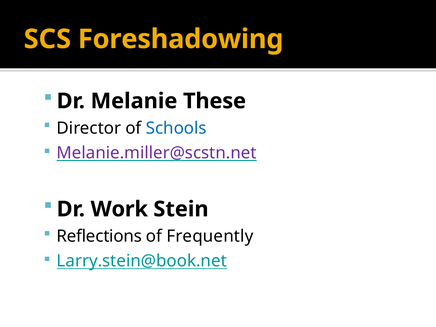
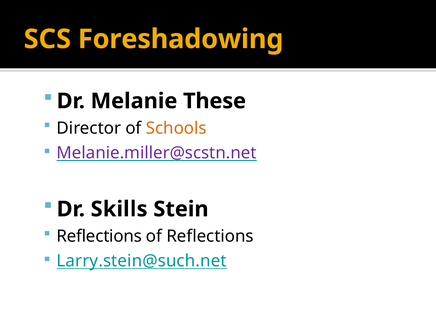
Schools colour: blue -> orange
Work: Work -> Skills
of Frequently: Frequently -> Reflections
Larry.stein@book.net: Larry.stein@book.net -> Larry.stein@such.net
